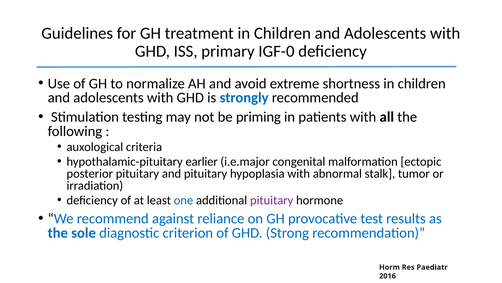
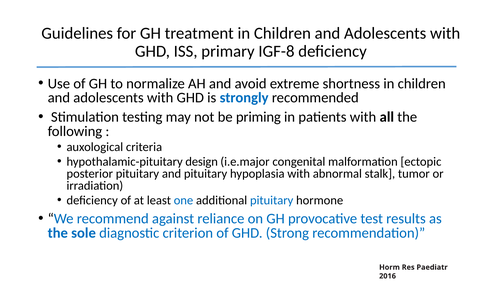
IGF-0: IGF-0 -> IGF-8
earlier: earlier -> design
pituitary at (272, 200) colour: purple -> blue
